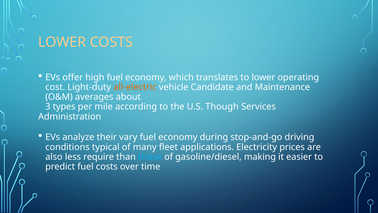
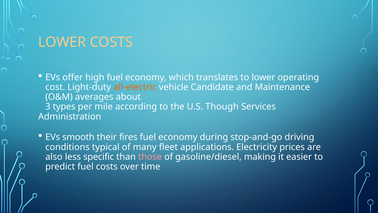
analyze: analyze -> smooth
vary: vary -> fires
require: require -> specific
those colour: light blue -> pink
